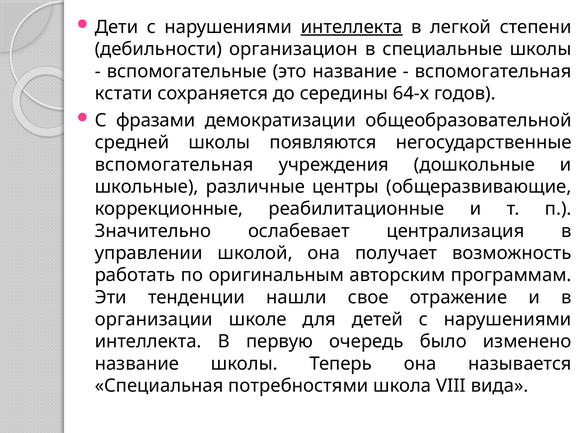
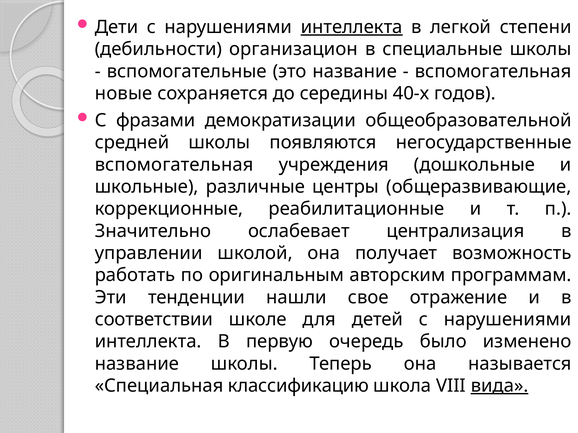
кстати: кстати -> новые
64-х: 64-х -> 40-х
организации: организации -> соответствии
потребностями: потребностями -> классификацию
вида underline: none -> present
